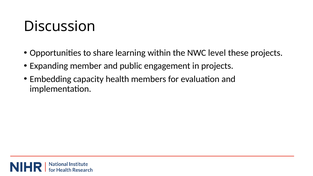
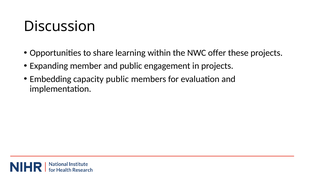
level: level -> offer
capacity health: health -> public
